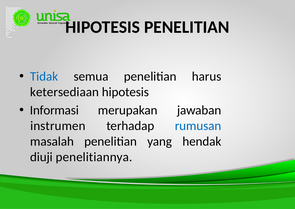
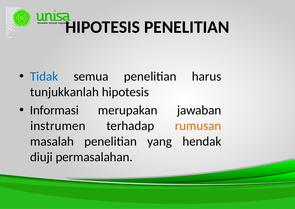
ketersediaan: ketersediaan -> tunjukkanlah
rumusan colour: blue -> orange
penelitiannya: penelitiannya -> permasalahan
